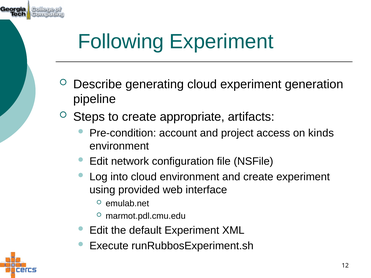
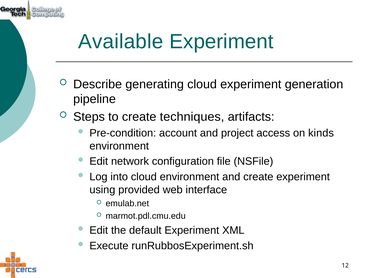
Following: Following -> Available
appropriate: appropriate -> techniques
